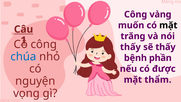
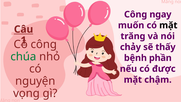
vàng: vàng -> ngay
thấy at (130, 47): thấy -> chảy
chúa colour: blue -> green
thẩm: thẩm -> chậm
